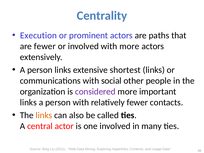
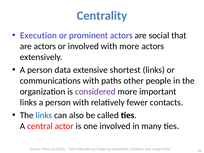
paths: paths -> social
are fewer: fewer -> actors
person links: links -> data
social: social -> paths
links at (44, 115) colour: orange -> blue
